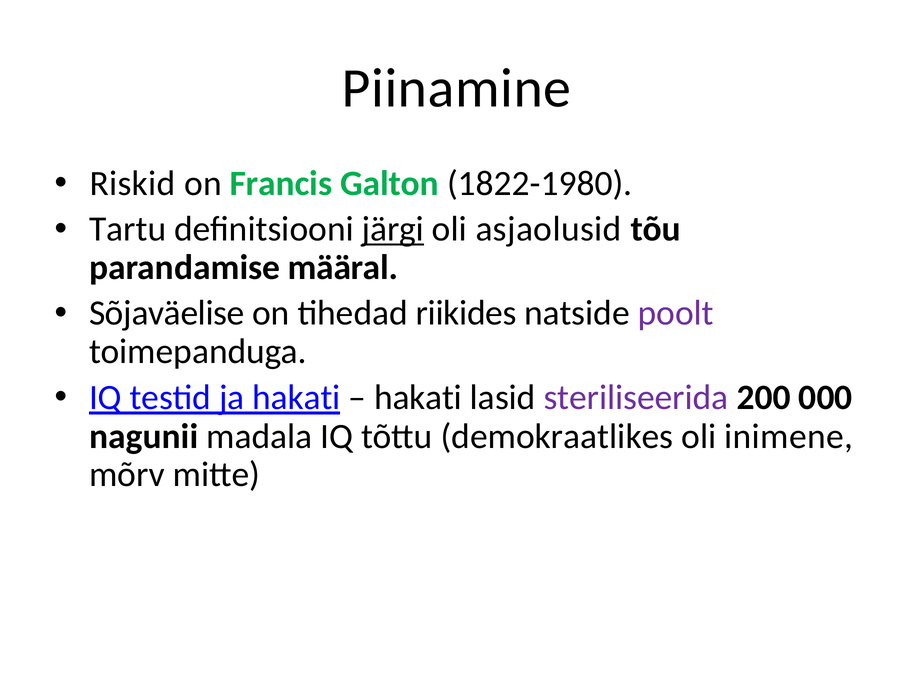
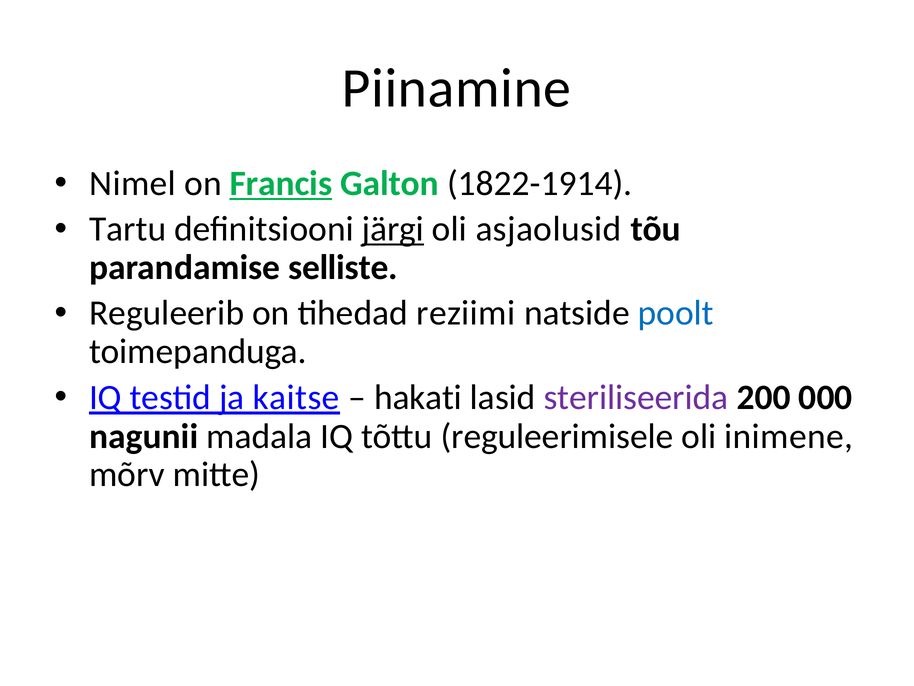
Riskid: Riskid -> Nimel
Francis underline: none -> present
1822-1980: 1822-1980 -> 1822-1914
määral: määral -> selliste
Sõjaväelise: Sõjaväelise -> Reguleerib
riikides: riikides -> reziimi
poolt colour: purple -> blue
ja hakati: hakati -> kaitse
demokraatlikes: demokraatlikes -> reguleerimisele
